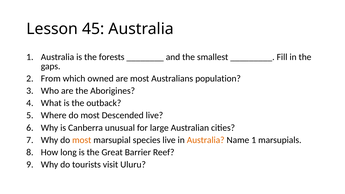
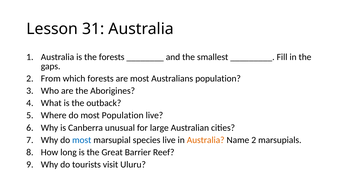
45: 45 -> 31
which owned: owned -> forests
most Descended: Descended -> Population
most at (82, 140) colour: orange -> blue
Name 1: 1 -> 2
